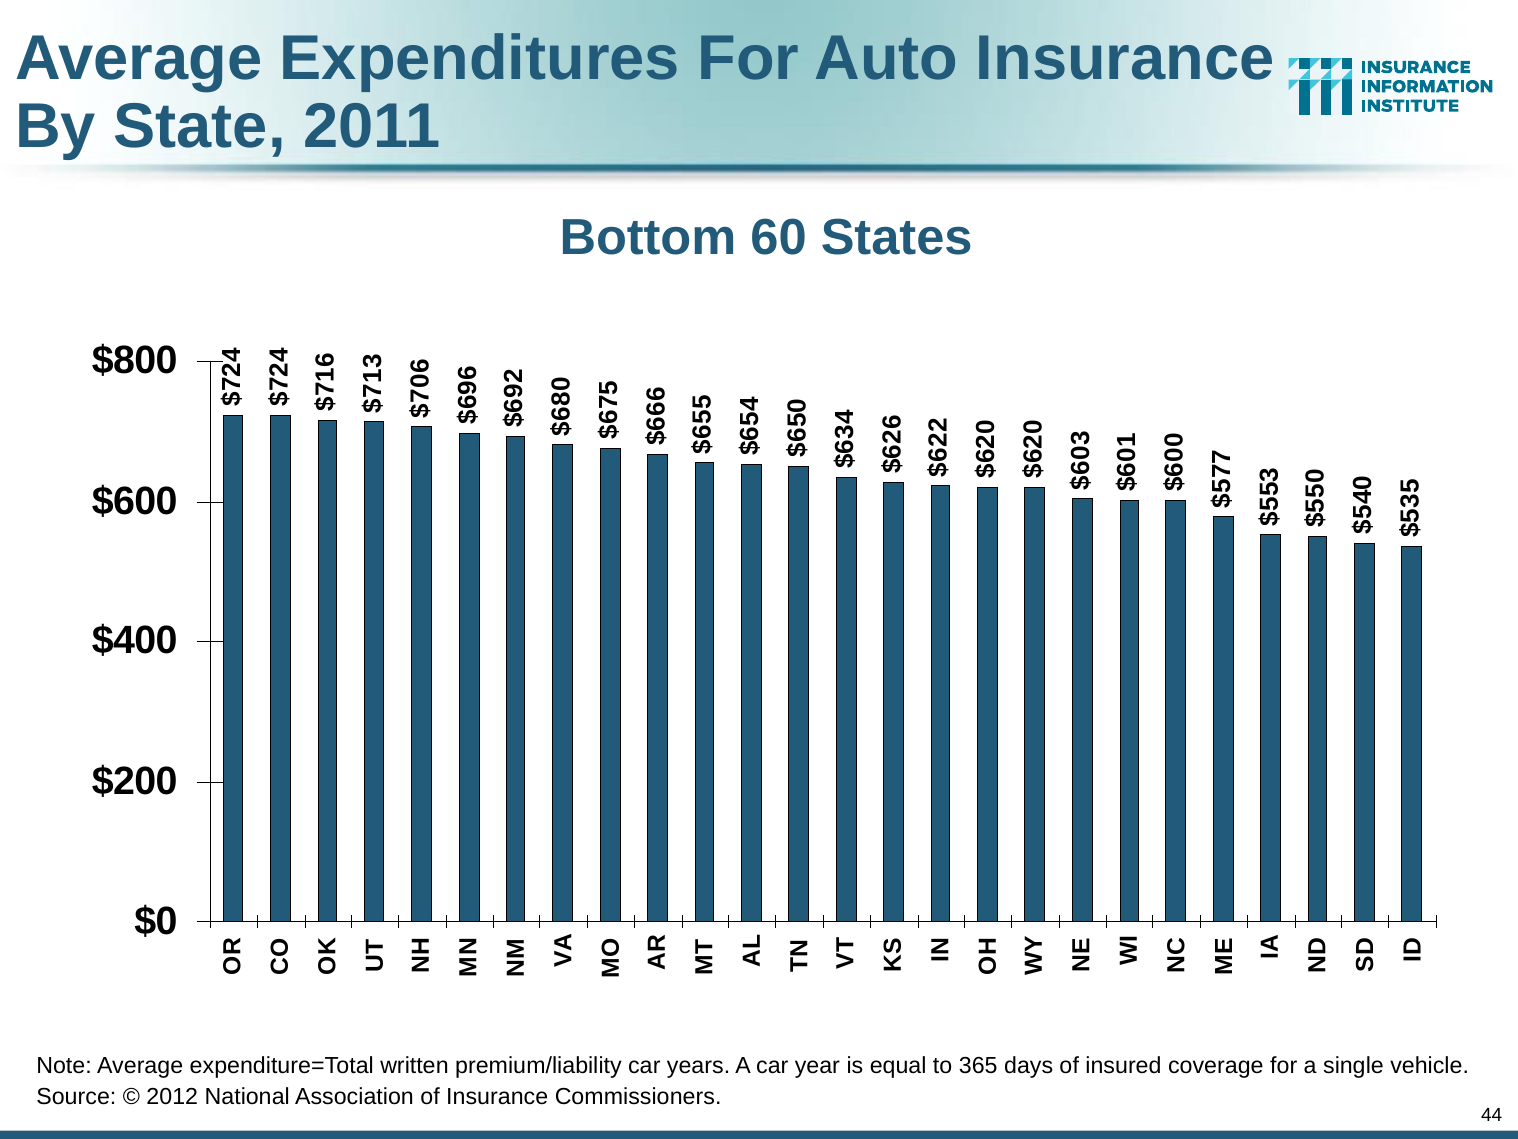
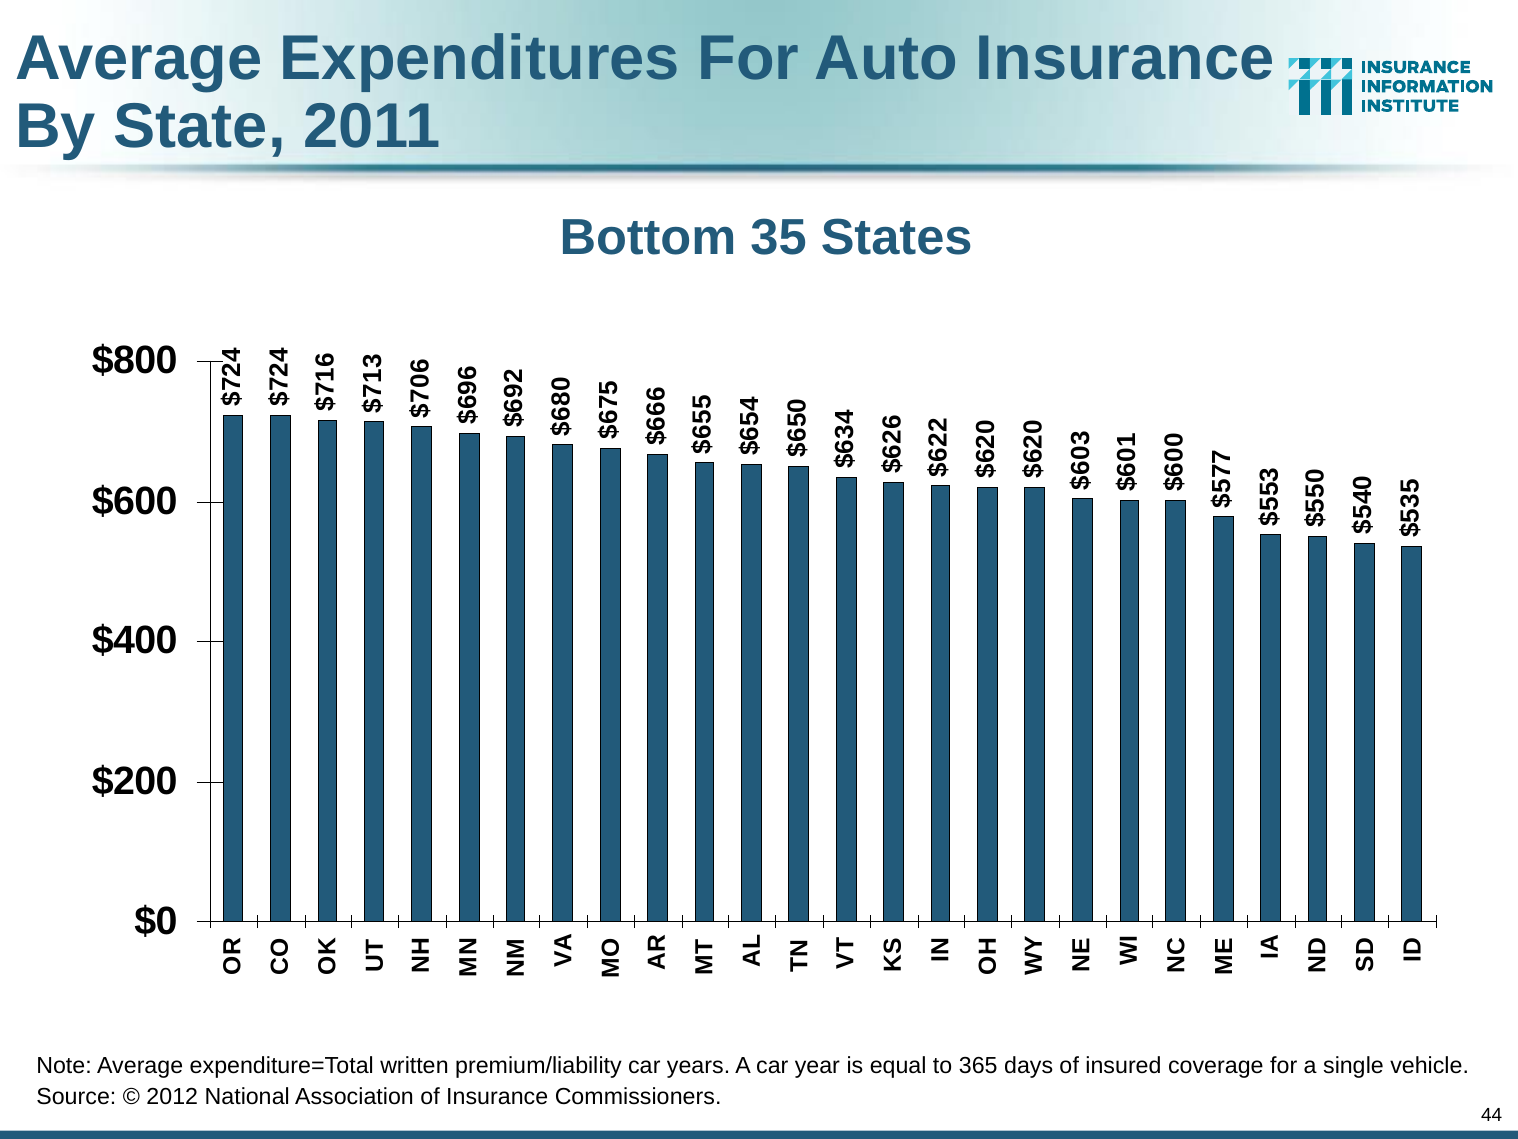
60: 60 -> 35
